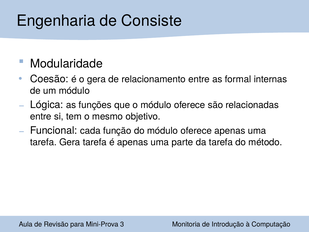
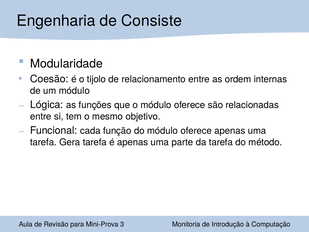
o gera: gera -> tijolo
formal: formal -> ordem
